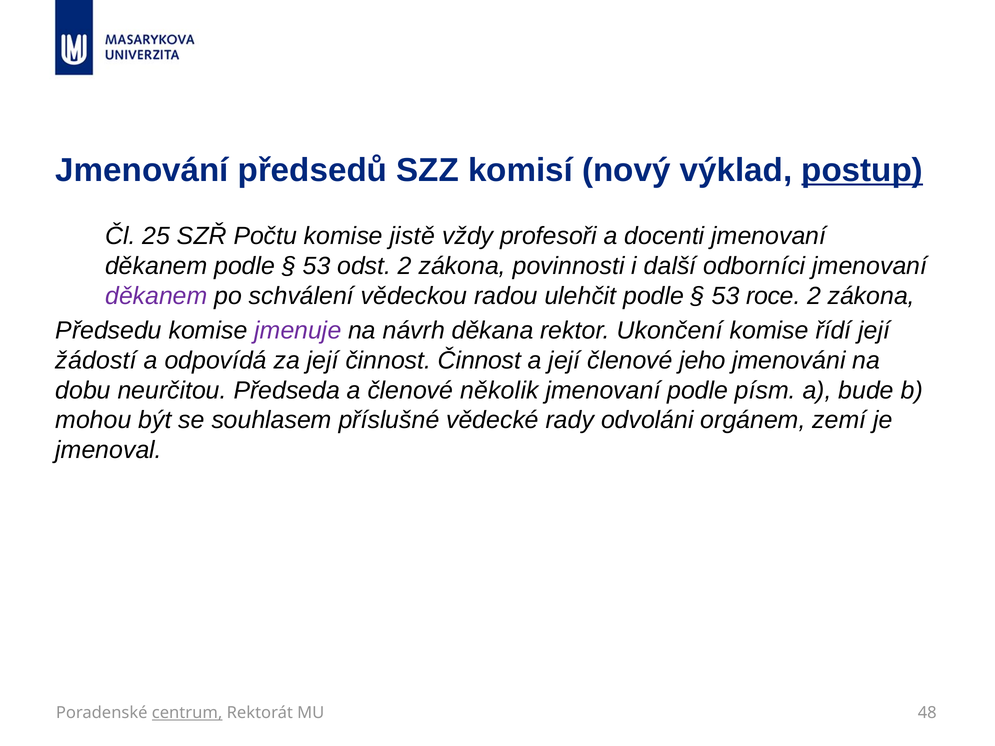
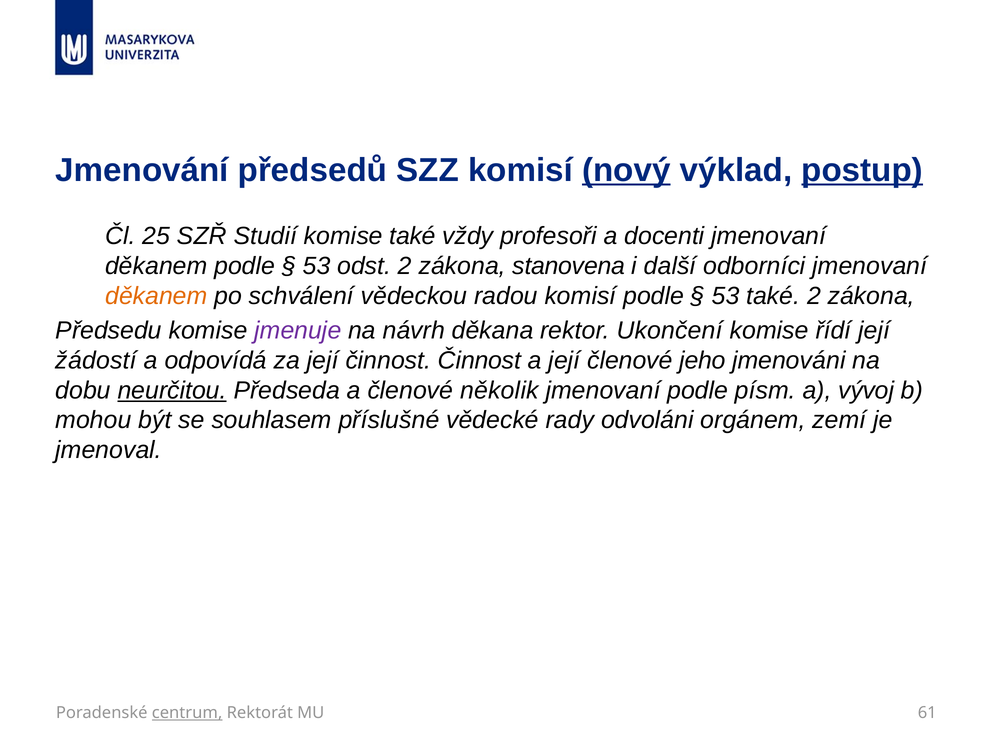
nový underline: none -> present
Počtu: Počtu -> Studií
komise jistě: jistě -> také
povinnosti: povinnosti -> stanovena
děkanem at (156, 296) colour: purple -> orange
radou ulehčit: ulehčit -> komisí
53 roce: roce -> také
neurčitou underline: none -> present
bude: bude -> vývoj
48: 48 -> 61
